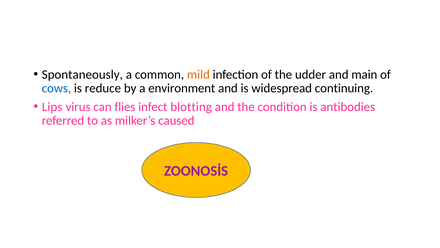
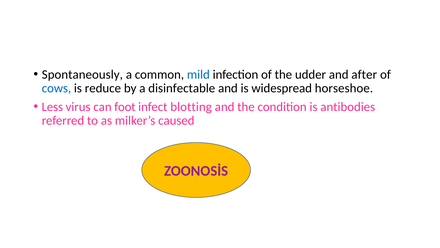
mild colour: orange -> blue
main: main -> after
environment: environment -> disinfectable
continuing: continuing -> horseshoe
Lips: Lips -> Less
flies: flies -> foot
